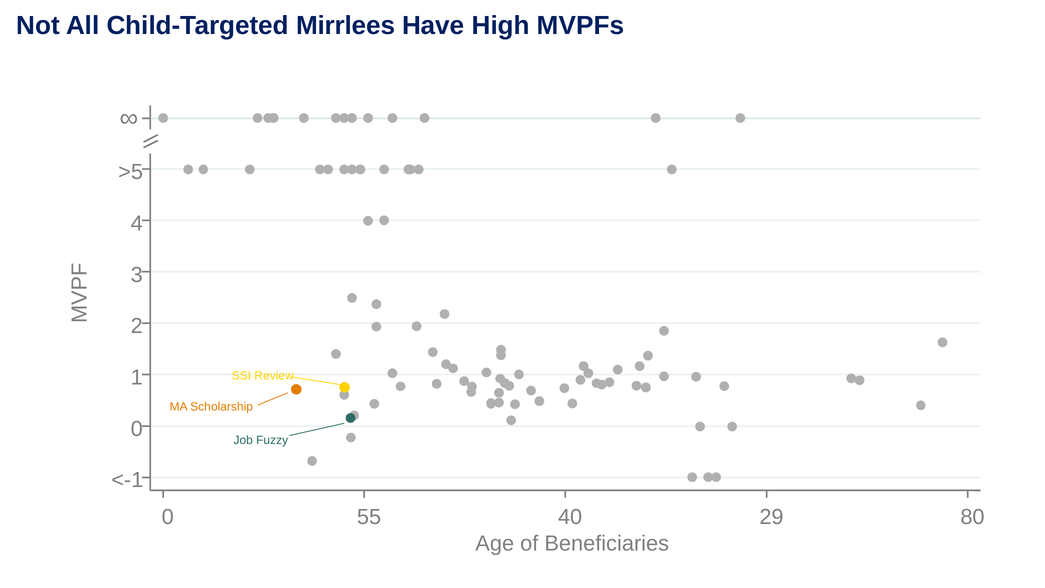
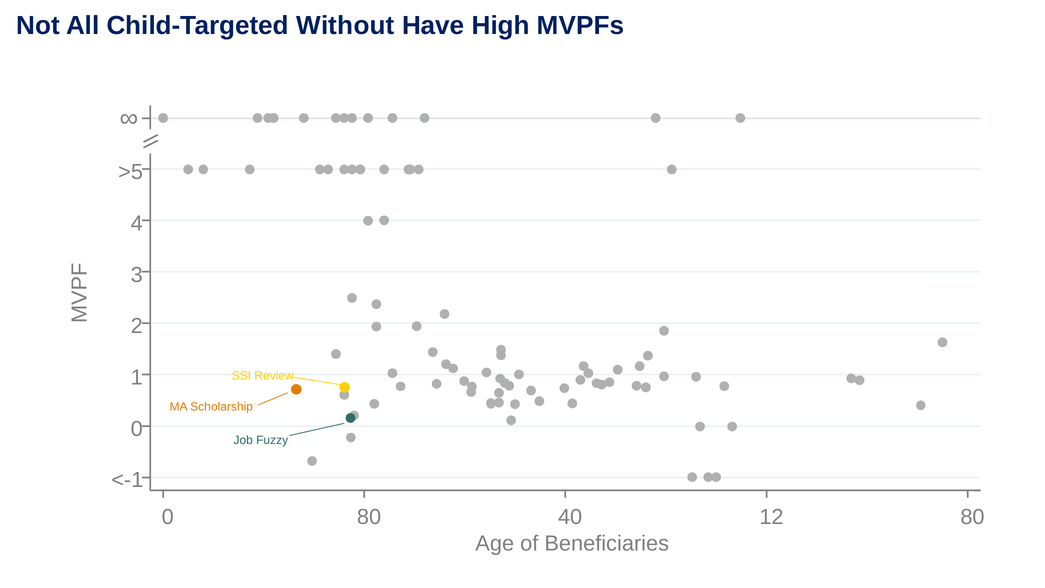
Mirrlees: Mirrlees -> Without
0 55: 55 -> 80
29: 29 -> 12
